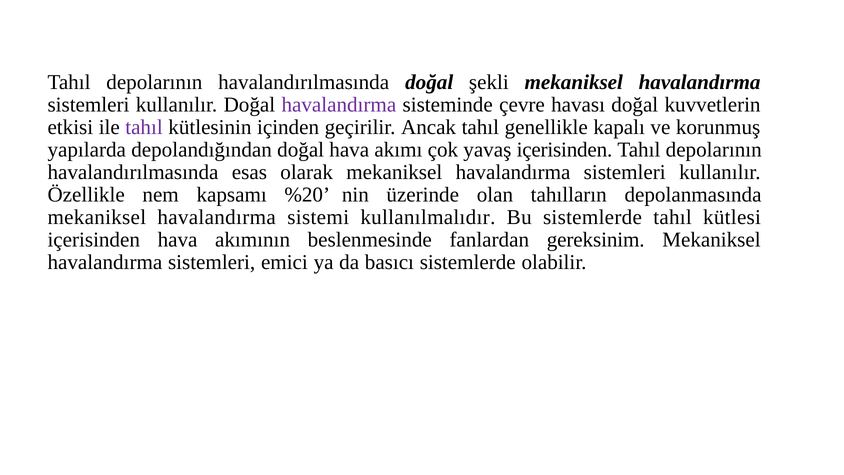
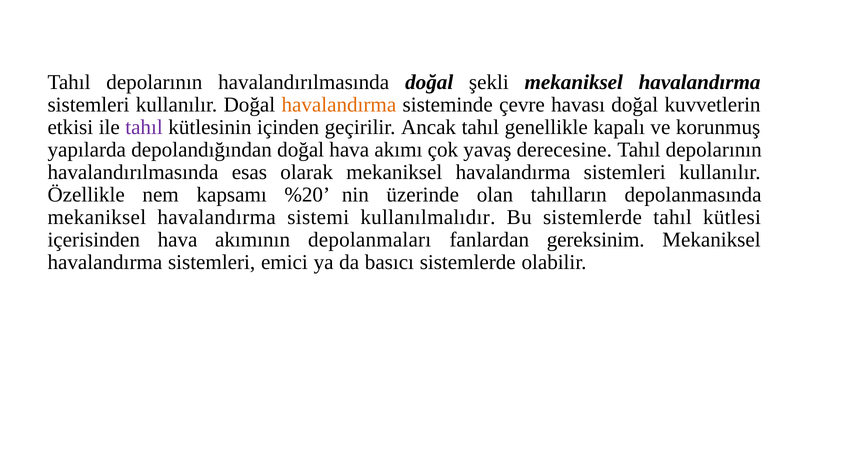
havalandırma at (339, 105) colour: purple -> orange
yavaş içerisinden: içerisinden -> derecesine
beslenmesinde: beslenmesinde -> depolanmaları
